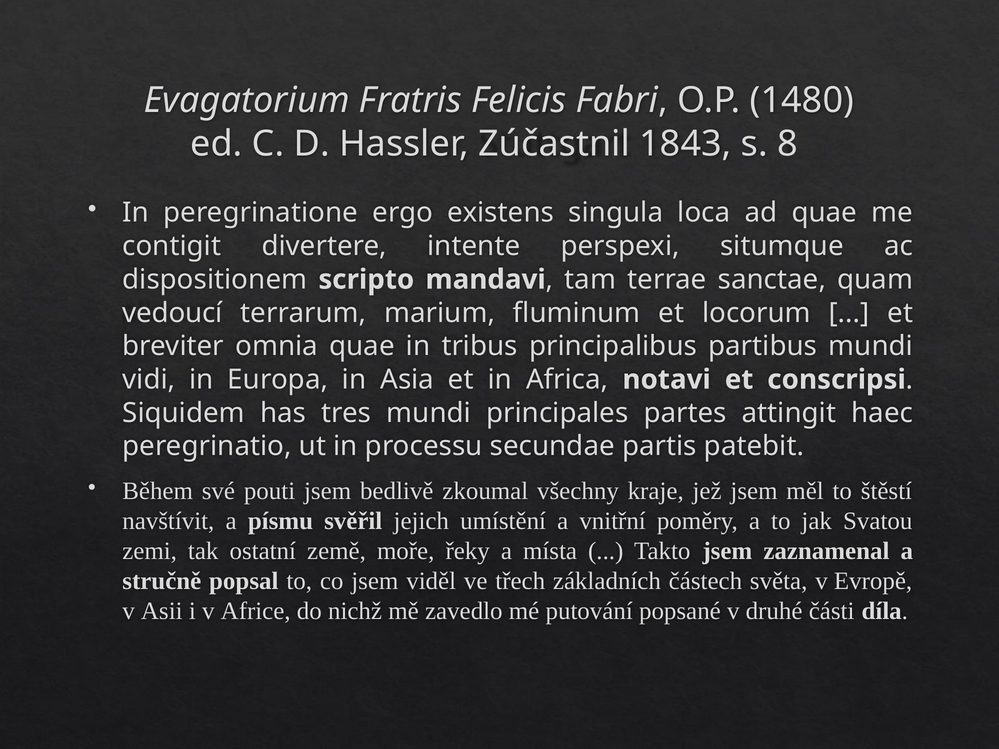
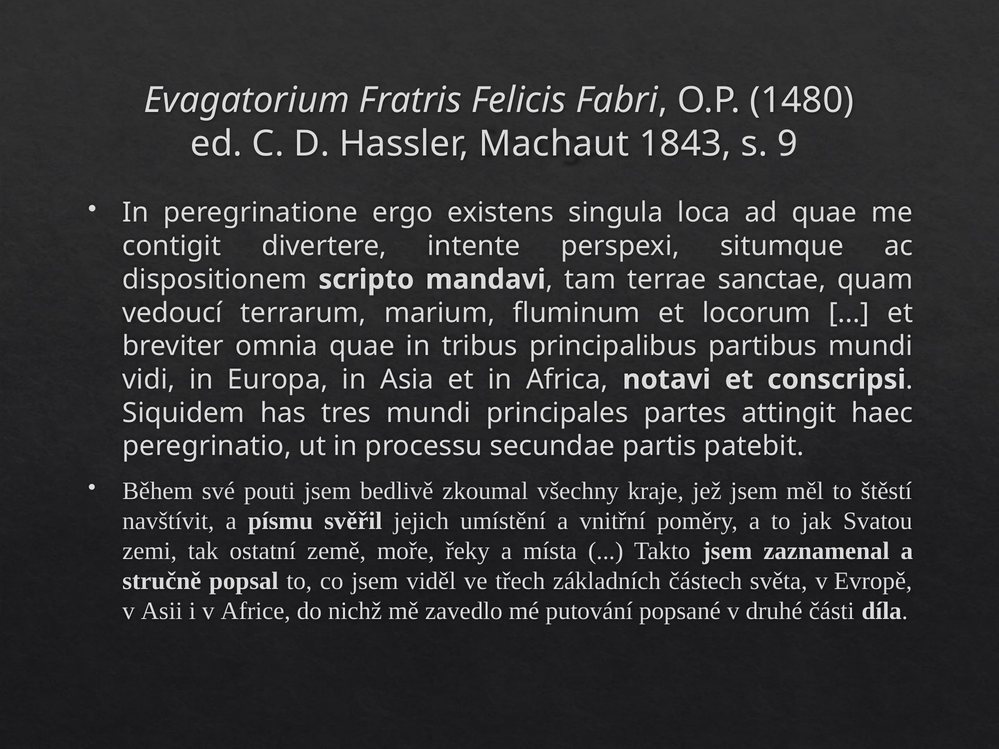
Zúčastnil: Zúčastnil -> Machaut
8: 8 -> 9
